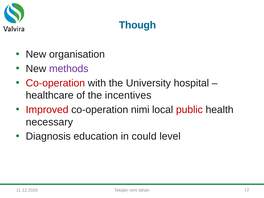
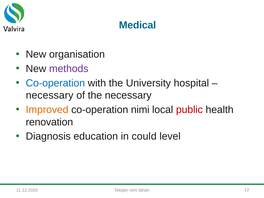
Though: Though -> Medical
Co-operation at (55, 83) colour: red -> blue
healthcare at (50, 95): healthcare -> necessary
the incentives: incentives -> necessary
Improved colour: red -> orange
necessary: necessary -> renovation
